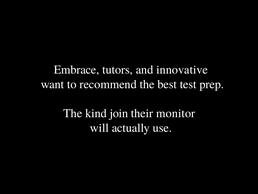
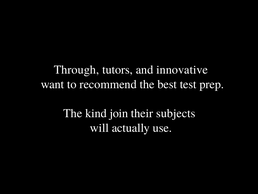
Embrace: Embrace -> Through
monitor: monitor -> subjects
